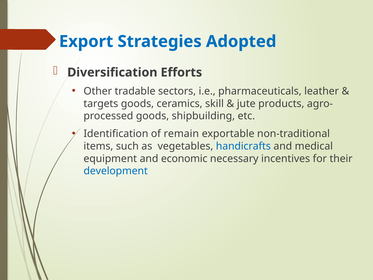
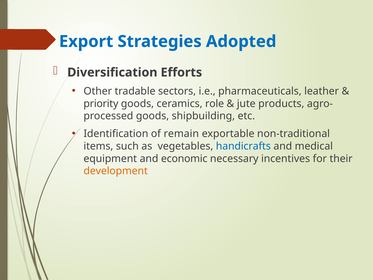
targets: targets -> priority
skill: skill -> role
development colour: blue -> orange
